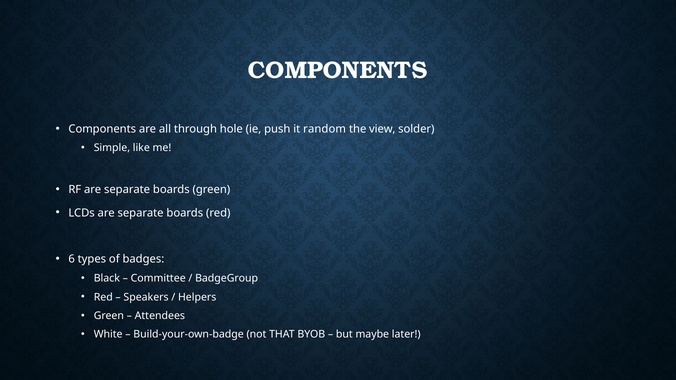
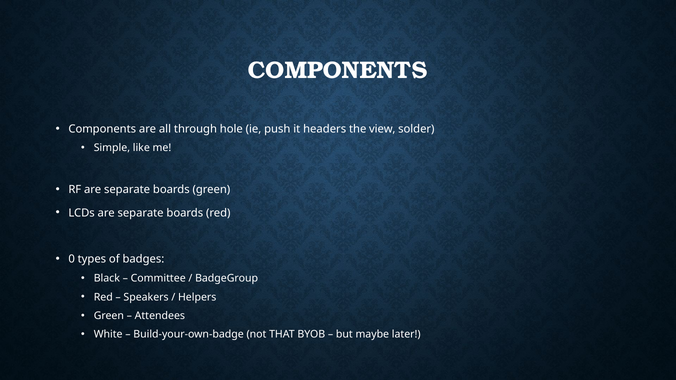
random: random -> headers
6: 6 -> 0
